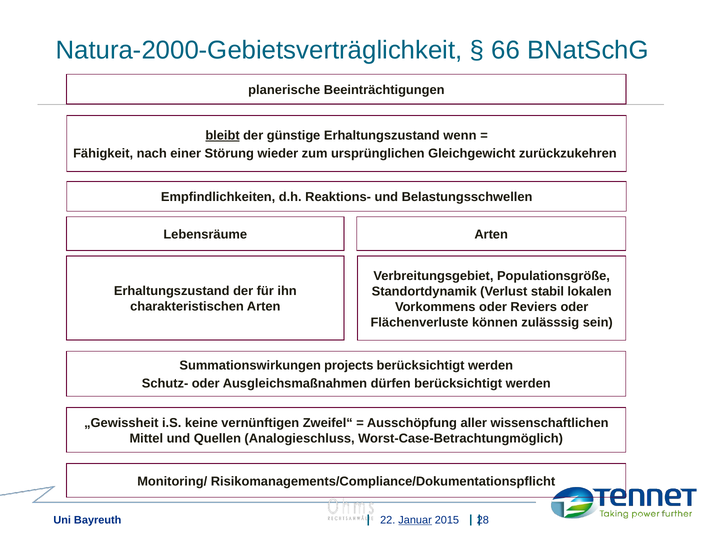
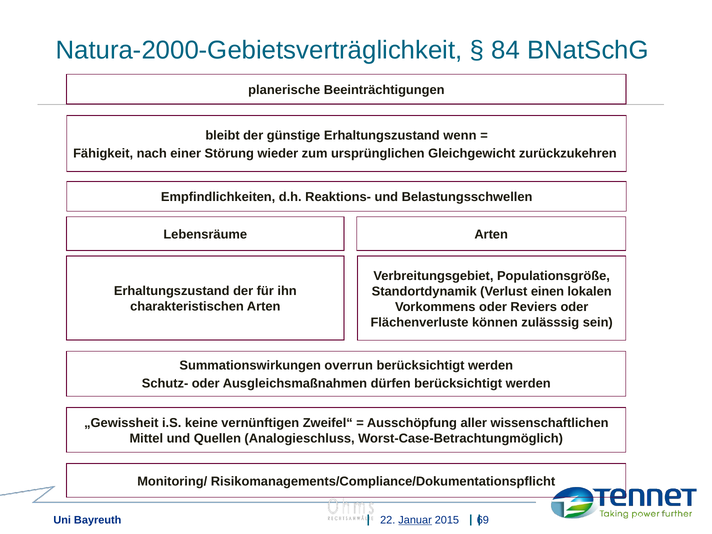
66: 66 -> 84
bleibt underline: present -> none
stabil: stabil -> einen
projects: projects -> overrun
28: 28 -> 69
